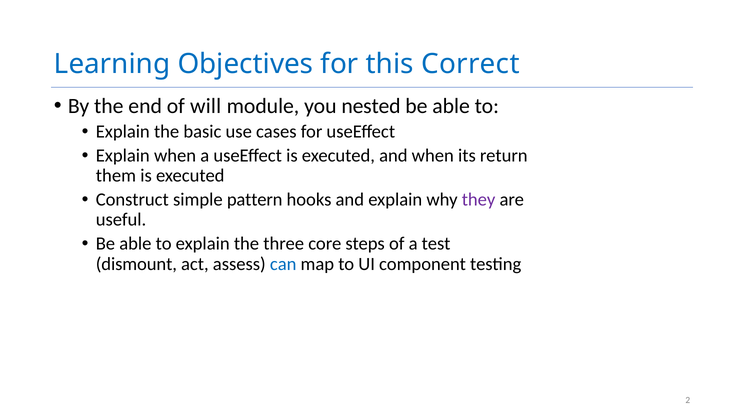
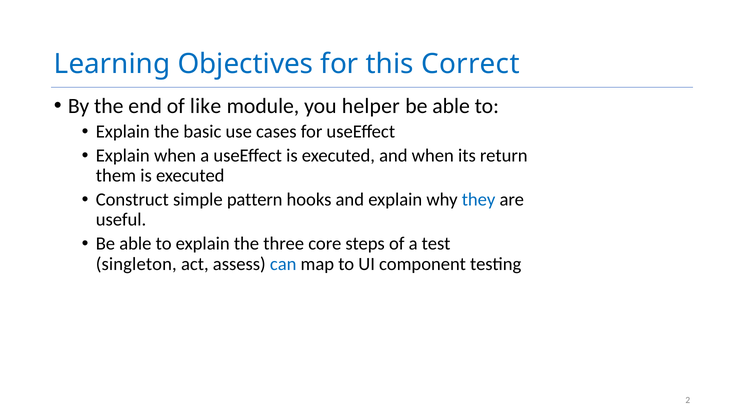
will: will -> like
nested: nested -> helper
they colour: purple -> blue
dismount: dismount -> singleton
